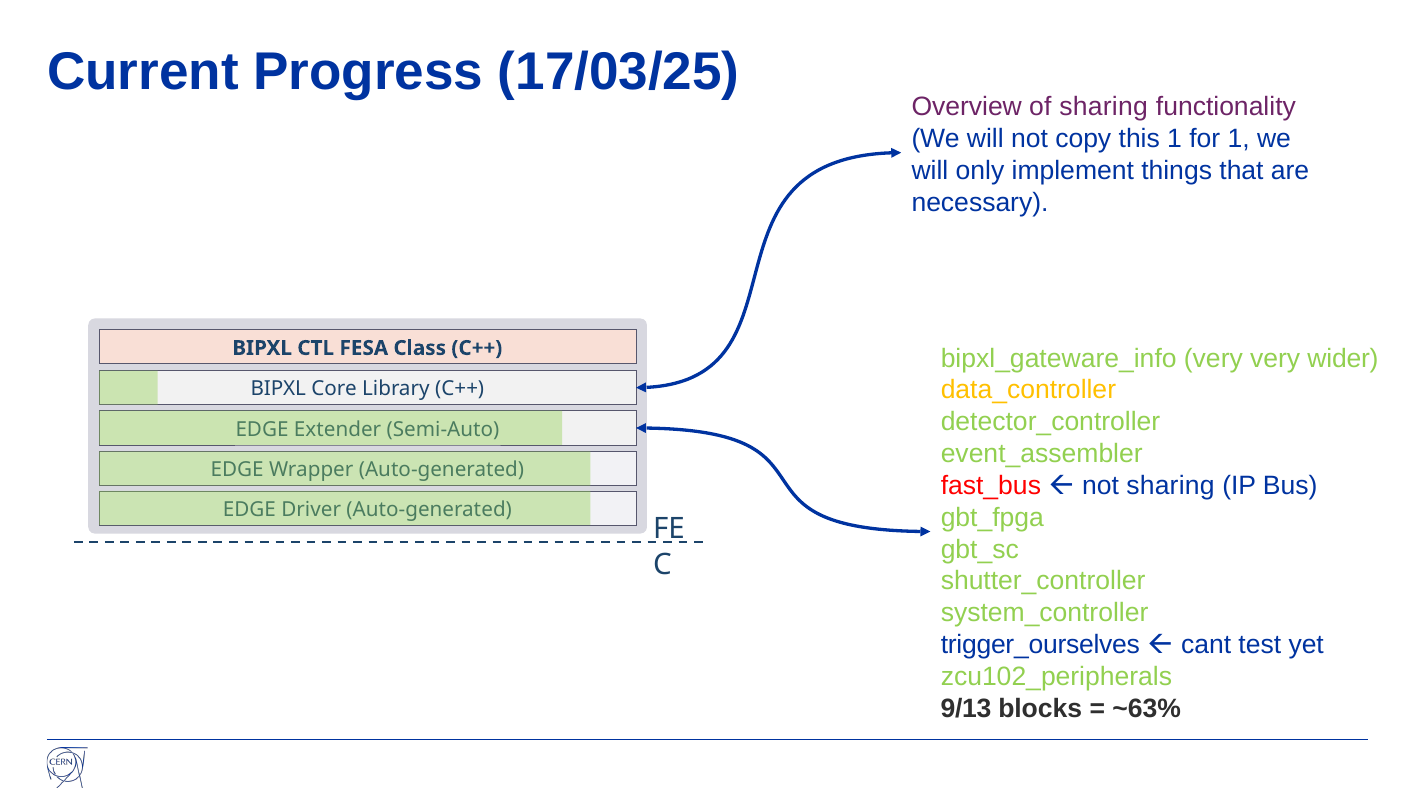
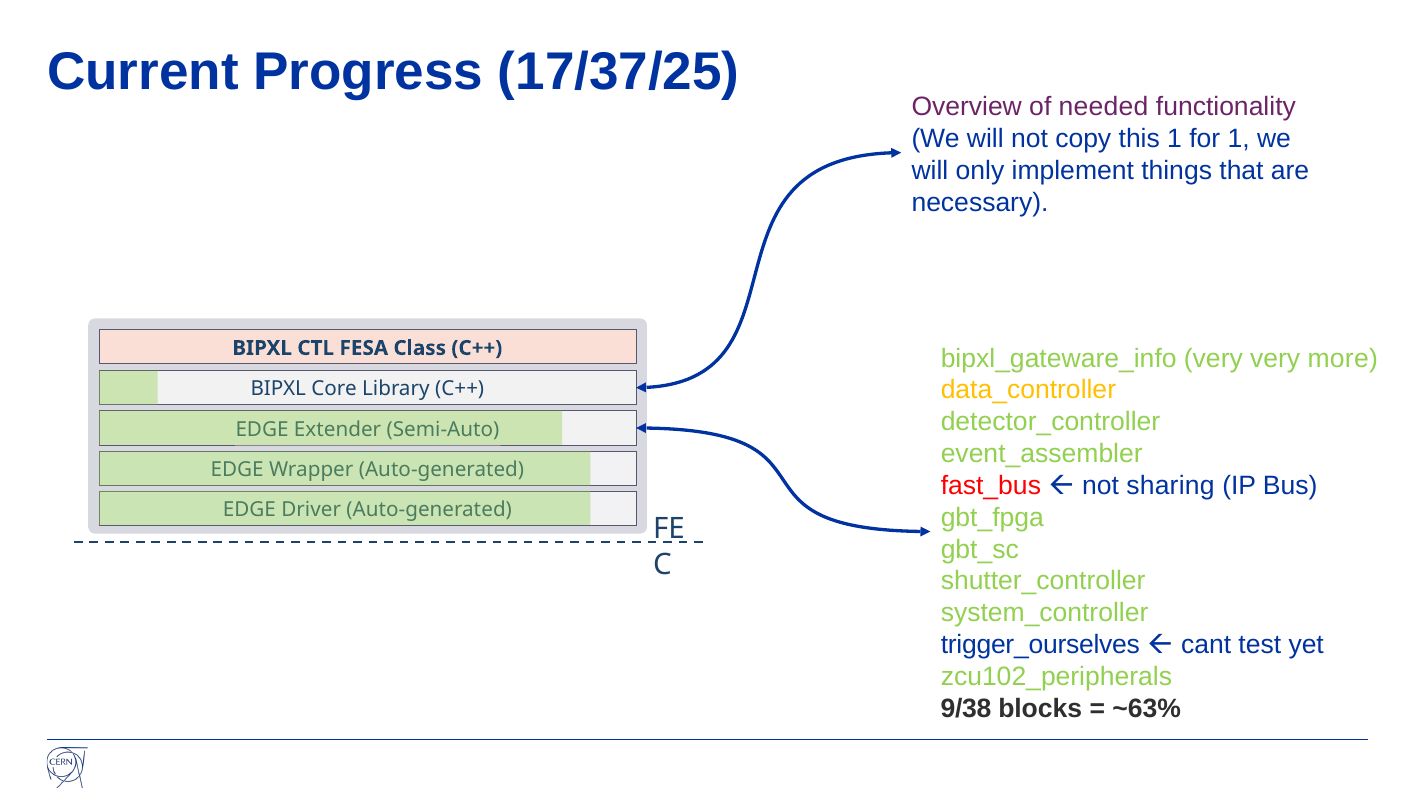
17/03/25: 17/03/25 -> 17/37/25
of sharing: sharing -> needed
wider: wider -> more
9/13: 9/13 -> 9/38
